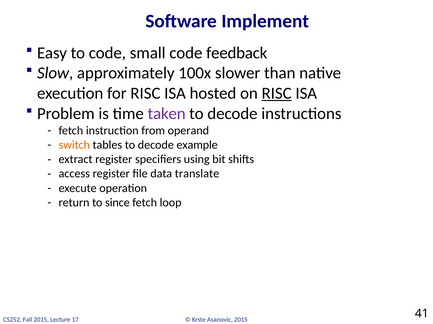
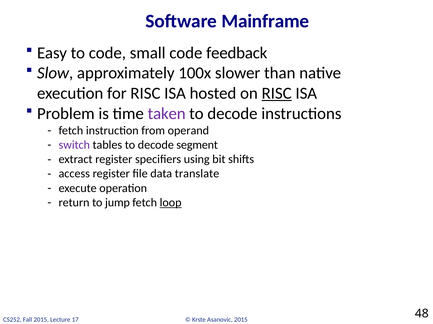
Implement: Implement -> Mainframe
switch colour: orange -> purple
example: example -> segment
since: since -> jump
loop underline: none -> present
41: 41 -> 48
